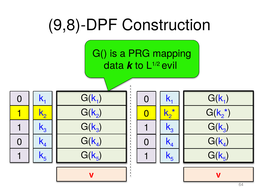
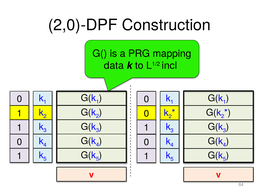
9,8)-DPF: 9,8)-DPF -> 2,0)-DPF
evil: evil -> incl
